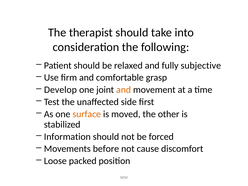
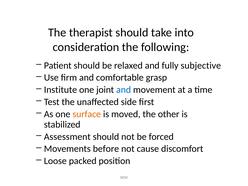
Develop: Develop -> Institute
and at (124, 90) colour: orange -> blue
Information: Information -> Assessment
